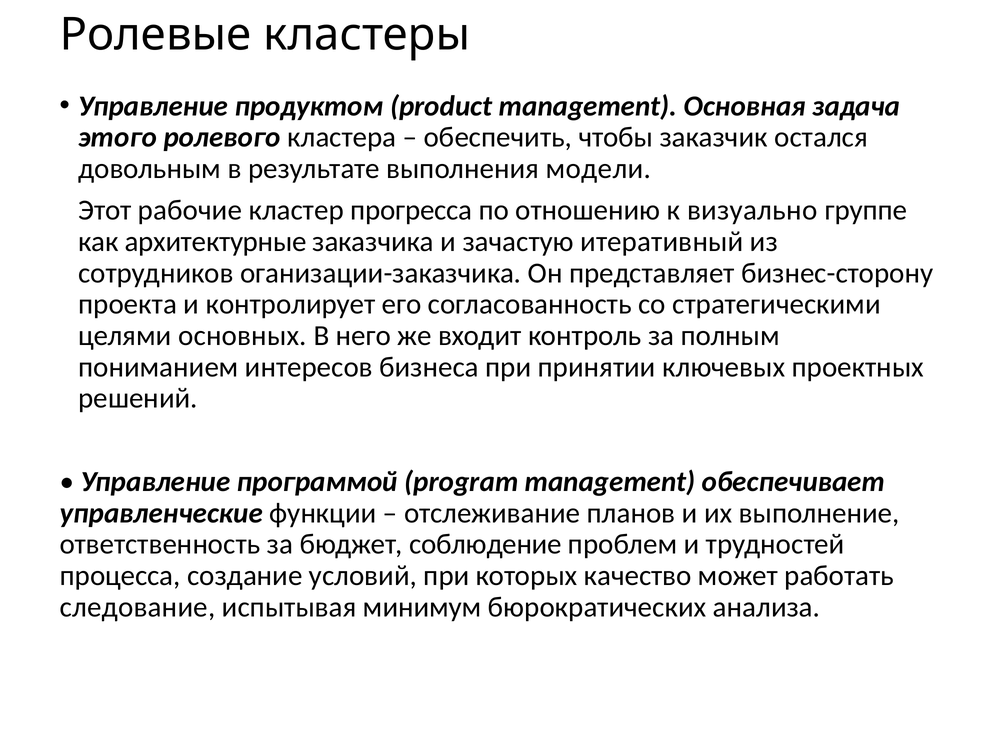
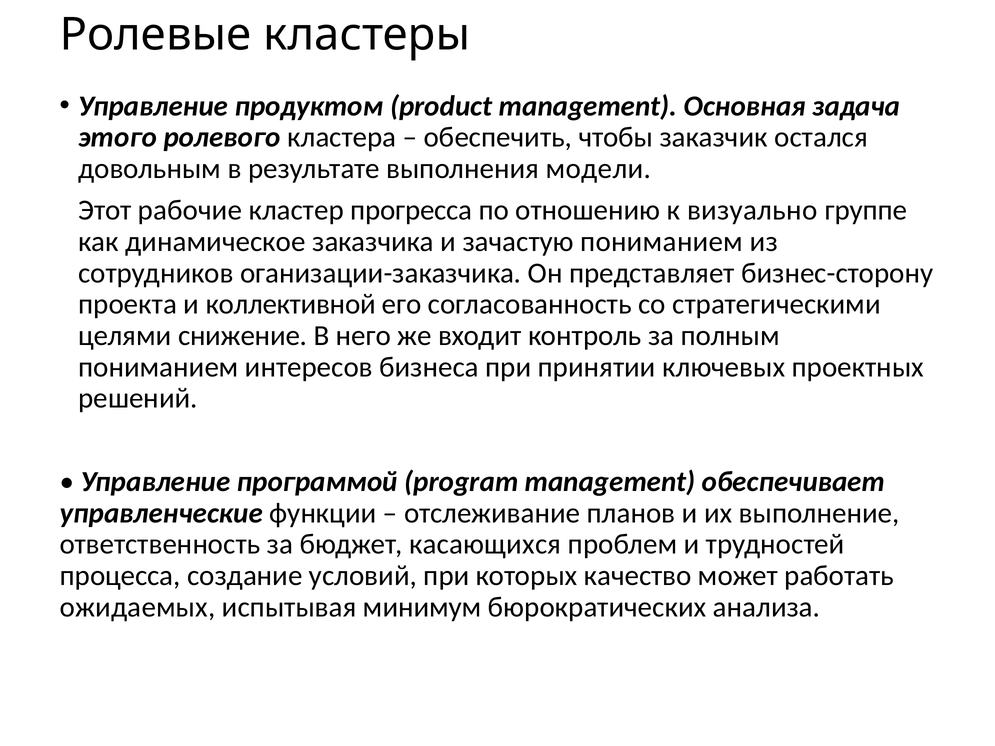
архитектурные: архитектурные -> динамическое
зачастую итеративный: итеративный -> пониманием
контролирует: контролирует -> коллективной
основных: основных -> снижение
соблюдение: соблюдение -> касающихся
следование: следование -> ожидаемых
